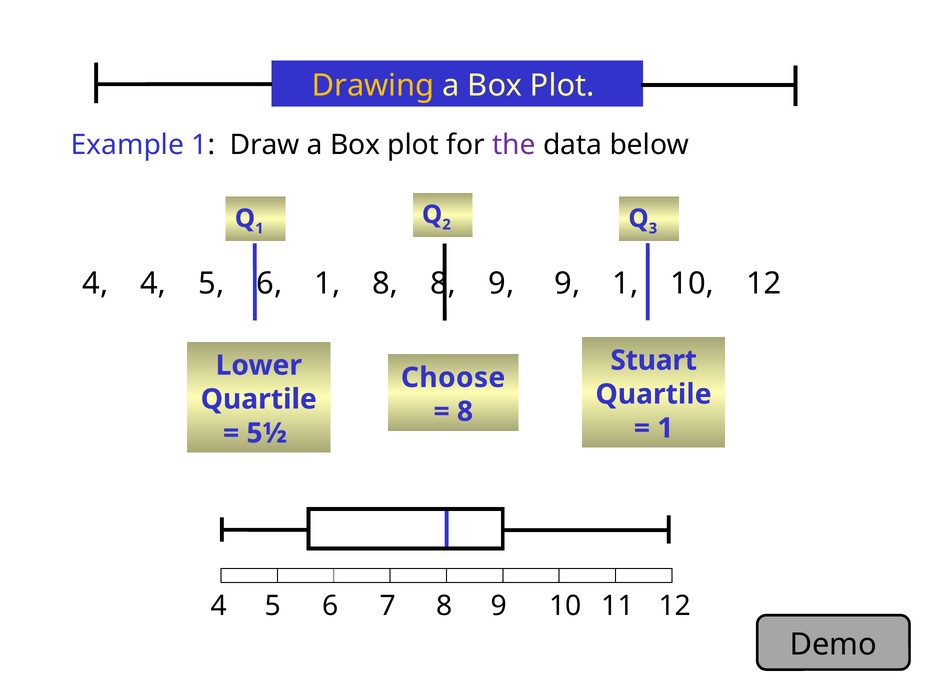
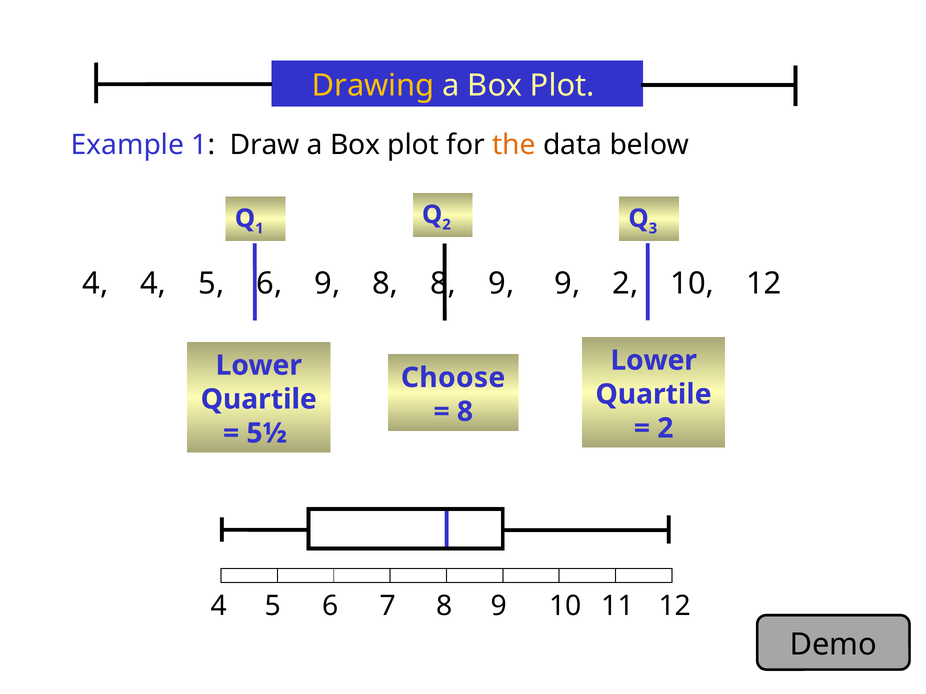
the colour: purple -> orange
6 1: 1 -> 9
9 1: 1 -> 2
Stuart at (654, 361): Stuart -> Lower
1 at (665, 429): 1 -> 2
